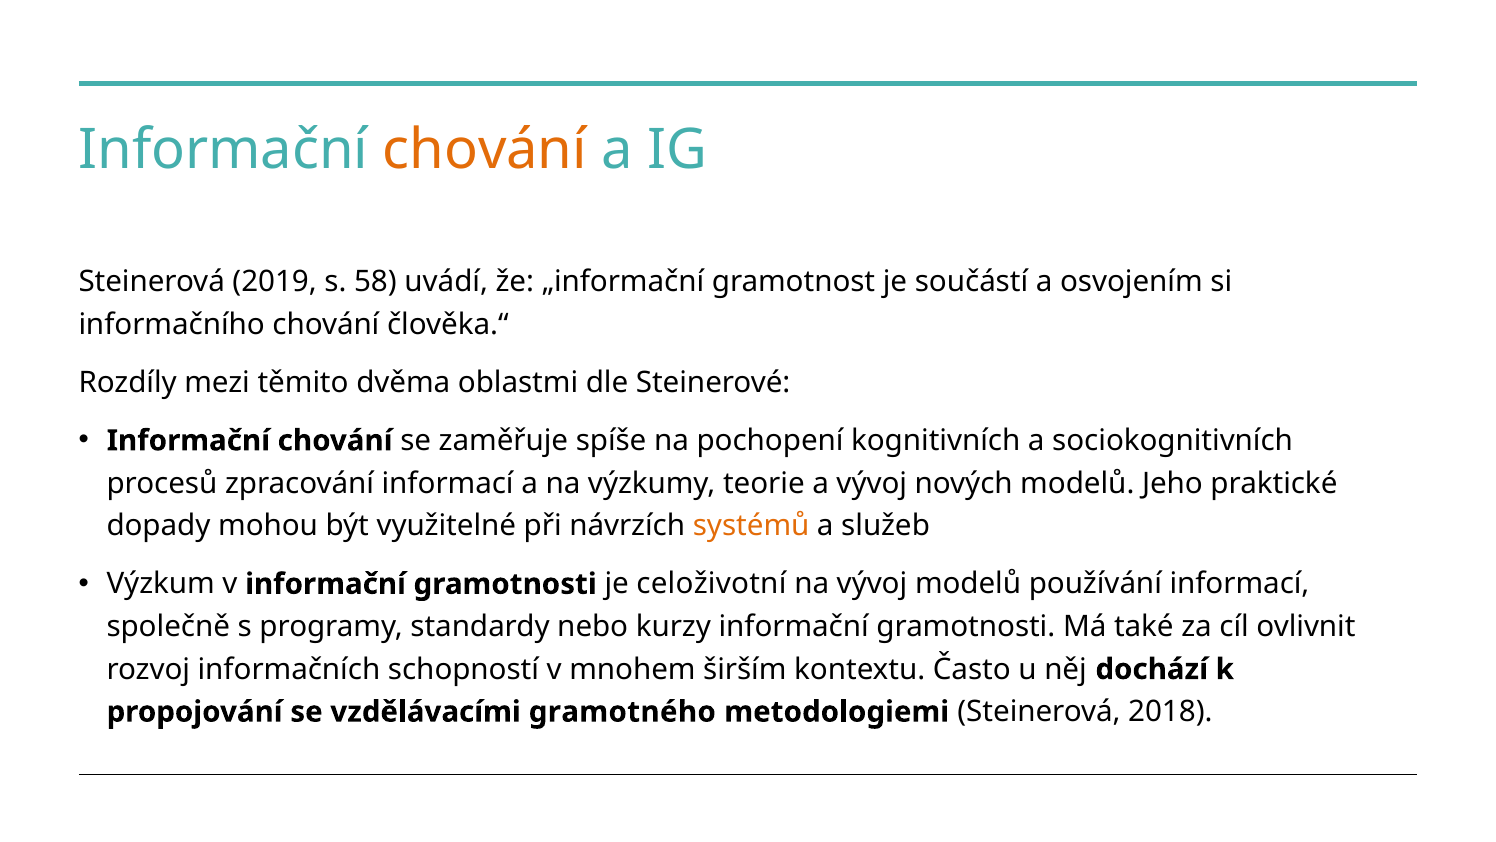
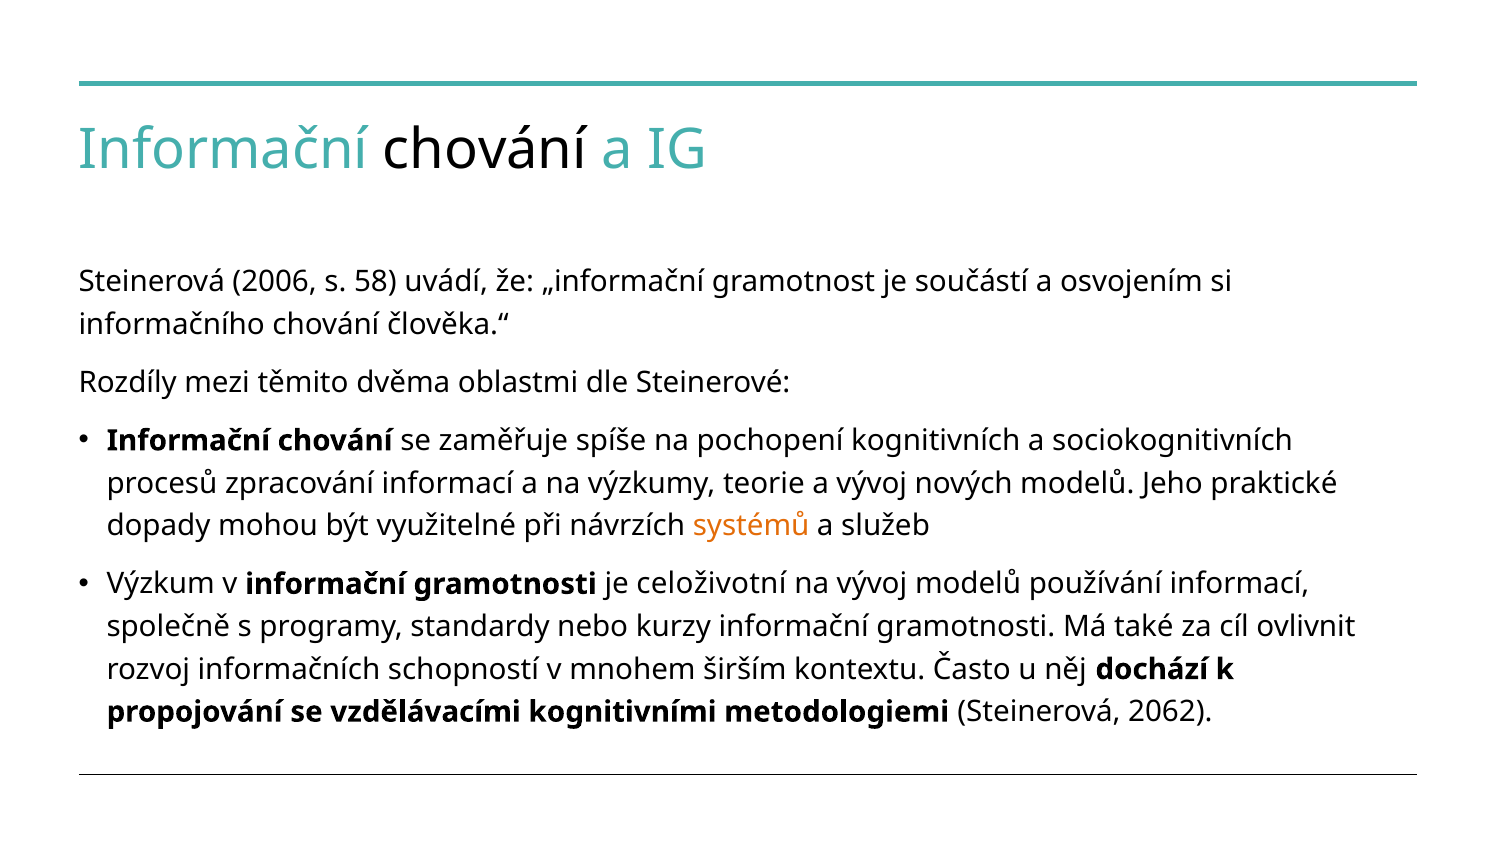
chování at (485, 150) colour: orange -> black
2019: 2019 -> 2006
gramotného: gramotného -> kognitivními
2018: 2018 -> 2062
